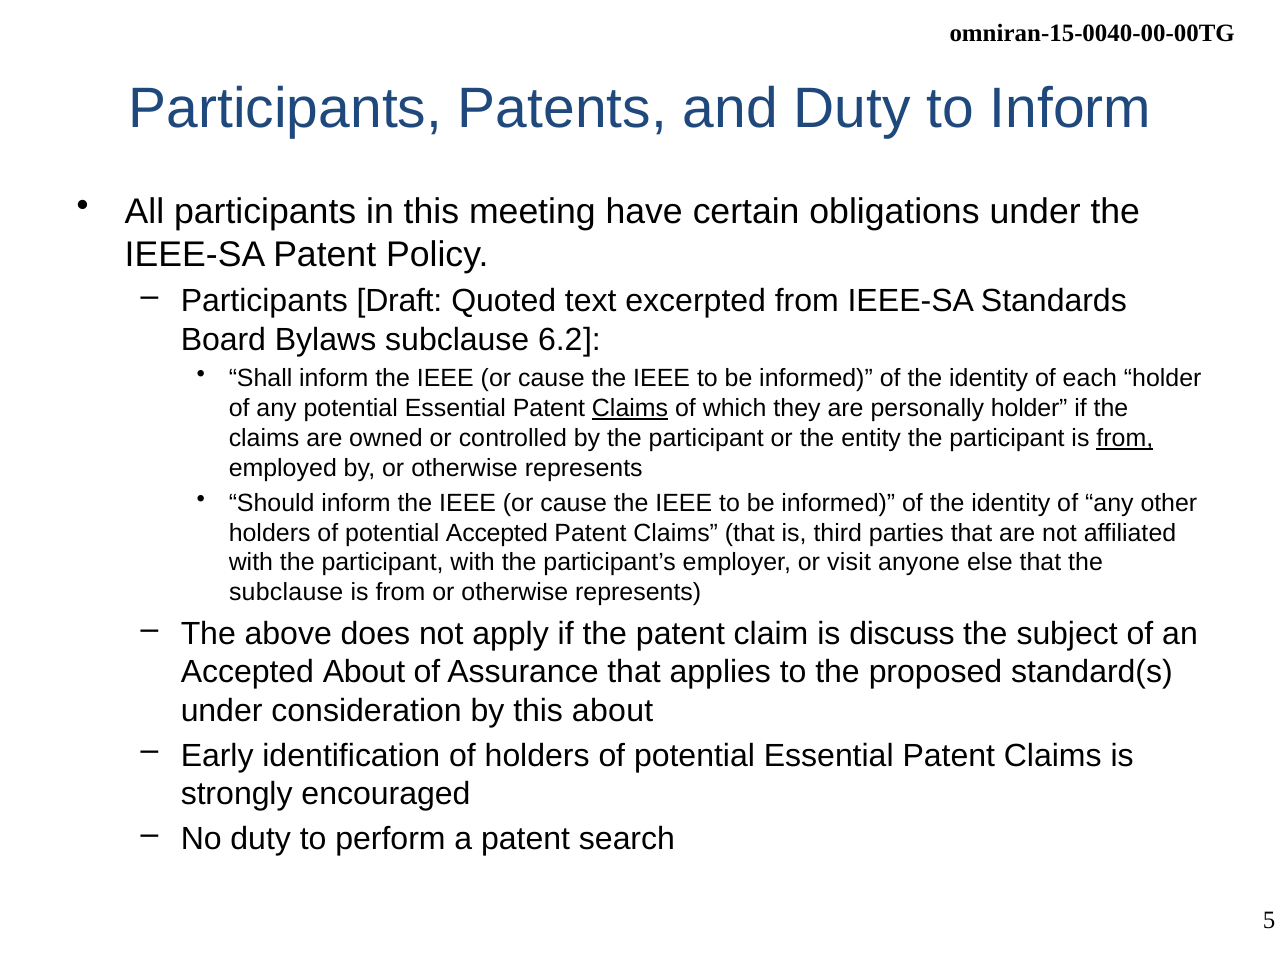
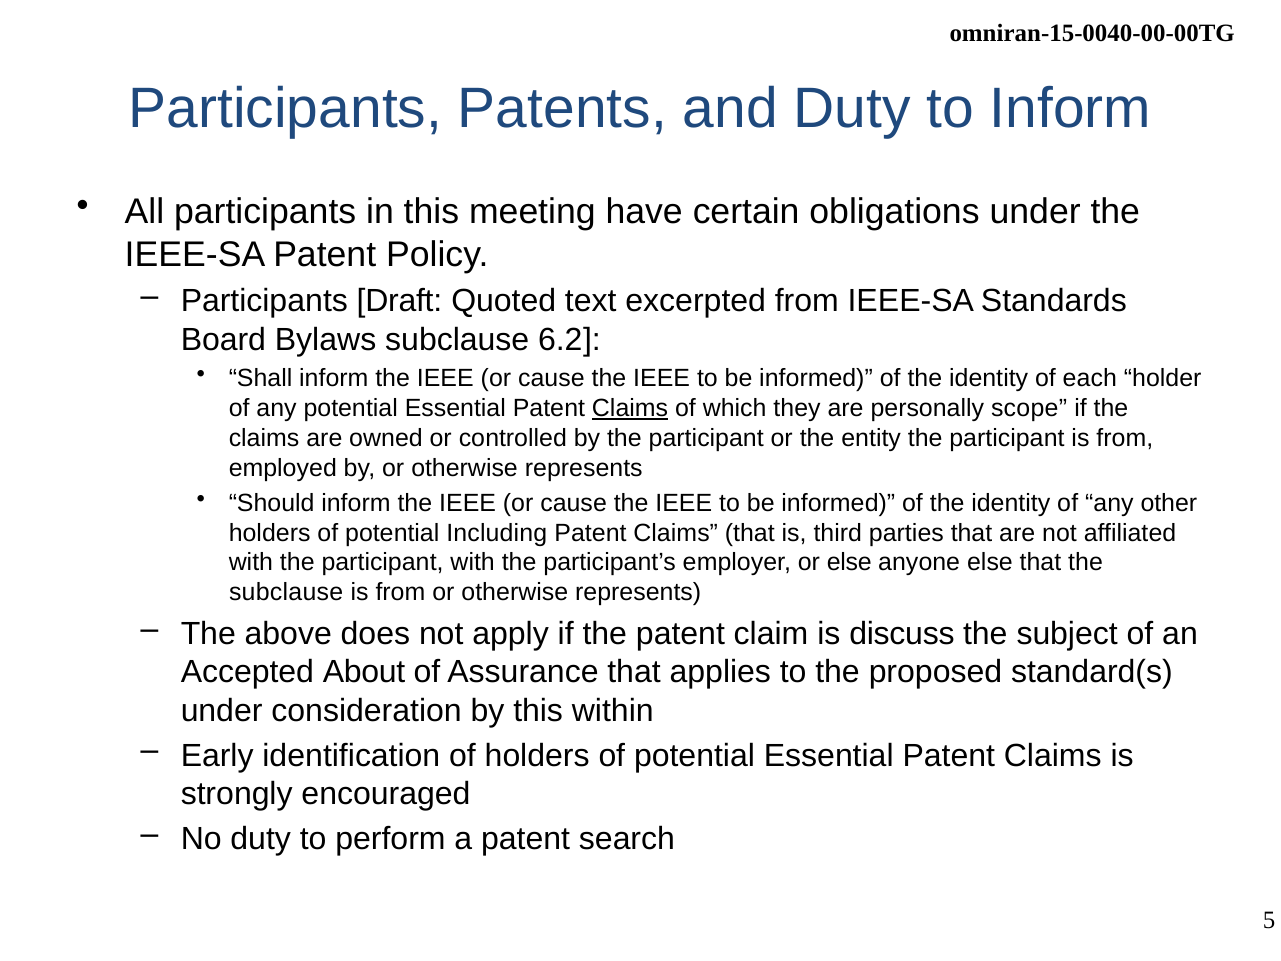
personally holder: holder -> scope
from at (1125, 438) underline: present -> none
potential Accepted: Accepted -> Including
or visit: visit -> else
this about: about -> within
